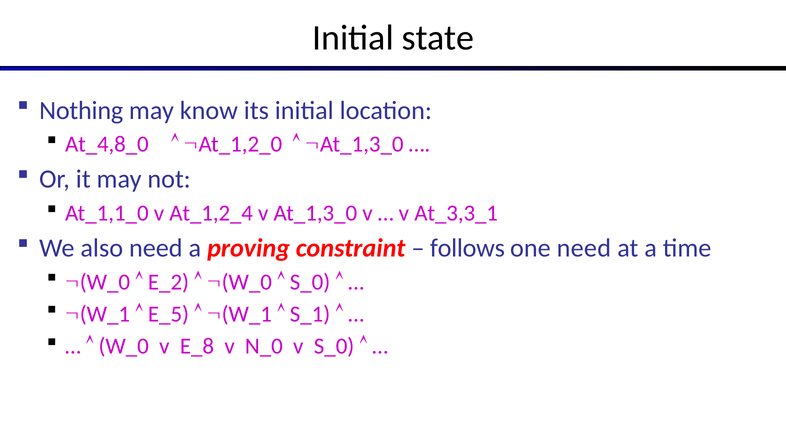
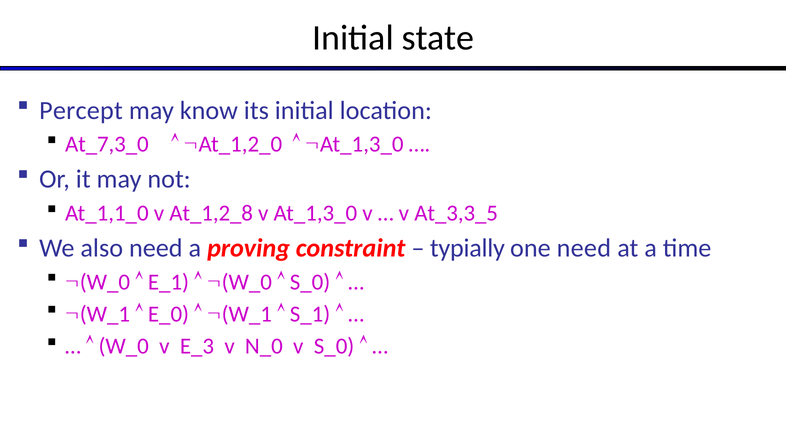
Nothing: Nothing -> Percept
At_4,8_0: At_4,8_0 -> At_7,3_0
At_1,2_4: At_1,2_4 -> At_1,2_8
At_3,3_1: At_3,3_1 -> At_3,3_5
follows: follows -> typially
E_2: E_2 -> E_1
E_5: E_5 -> E_0
E_8: E_8 -> E_3
